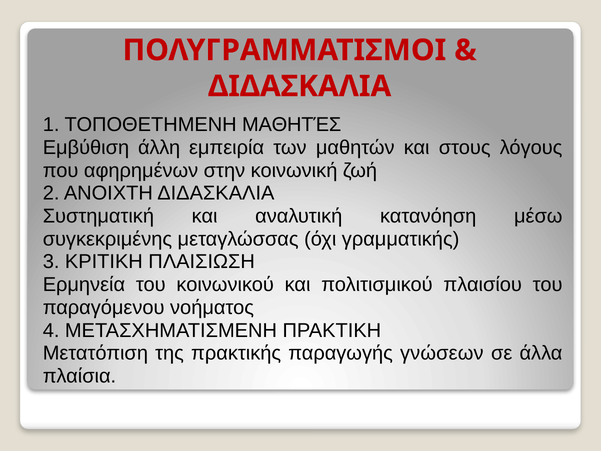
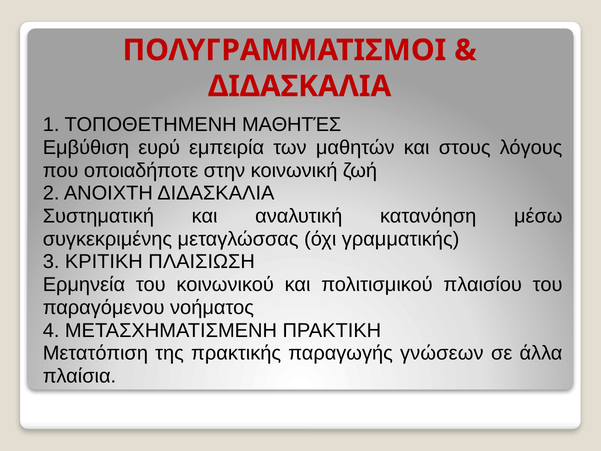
άλλη: άλλη -> ευρύ
αφηρημένων: αφηρημένων -> οποιαδήποτε
